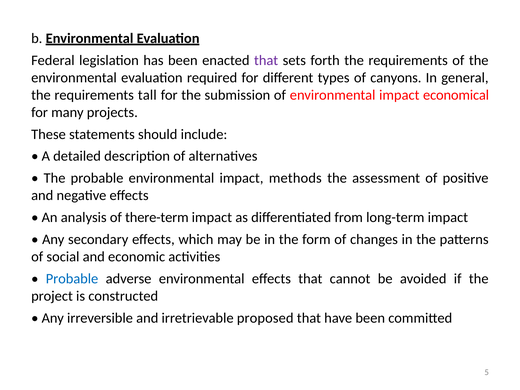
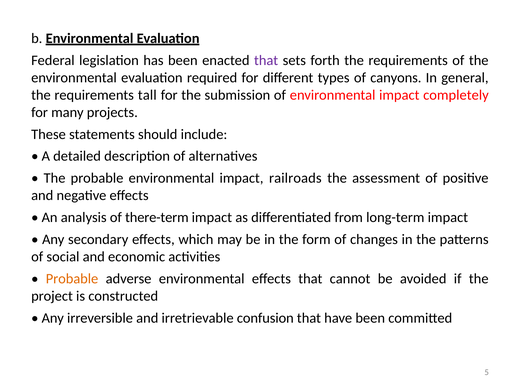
economical: economical -> completely
methods: methods -> railroads
Probable at (72, 279) colour: blue -> orange
proposed: proposed -> confusion
